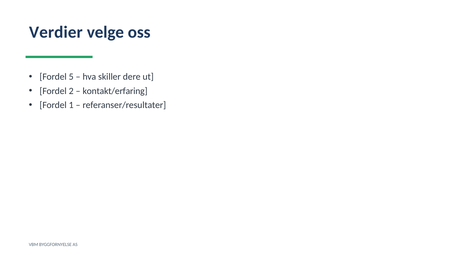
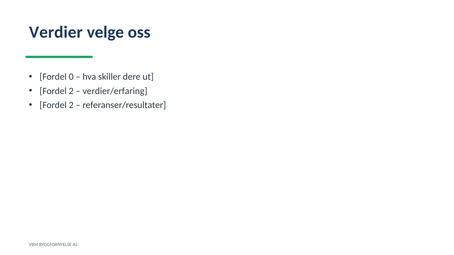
5: 5 -> 0
kontakt/erfaring: kontakt/erfaring -> verdier/erfaring
1 at (71, 105): 1 -> 2
